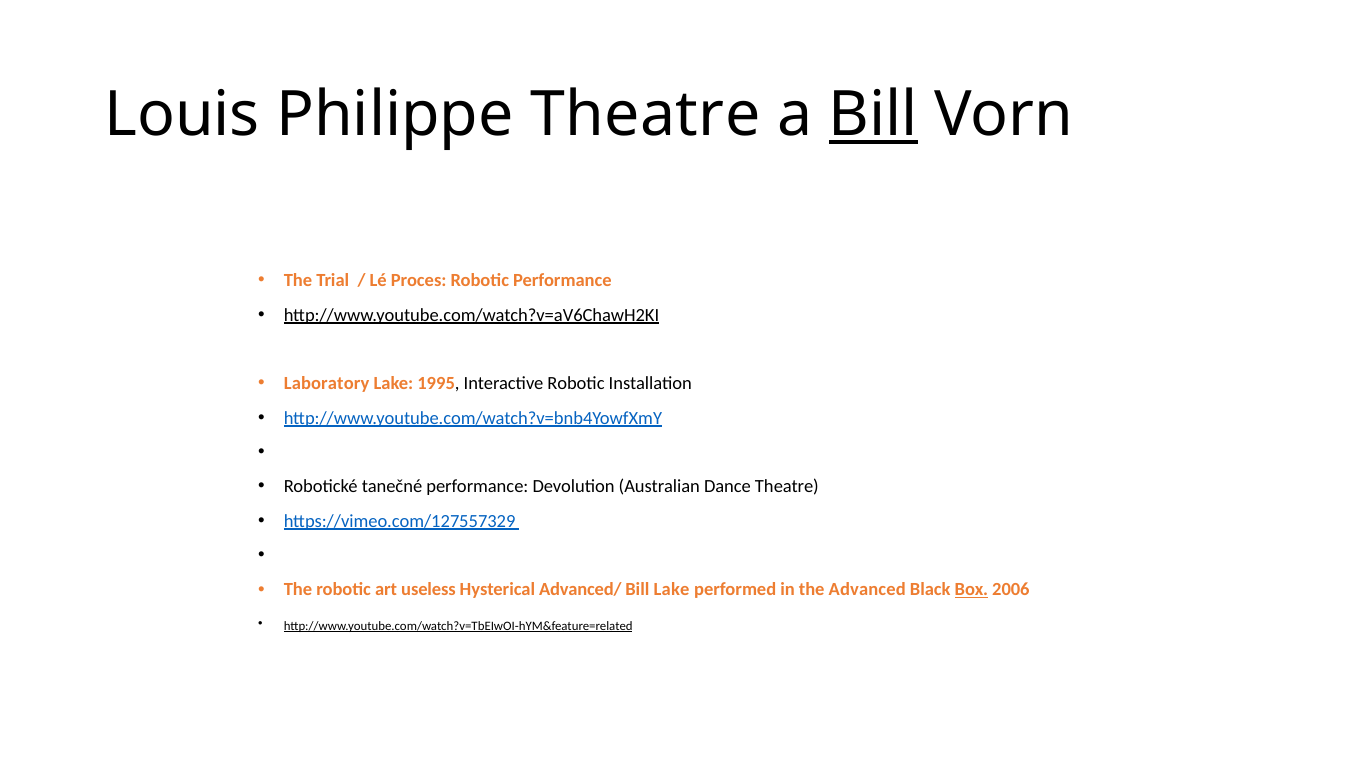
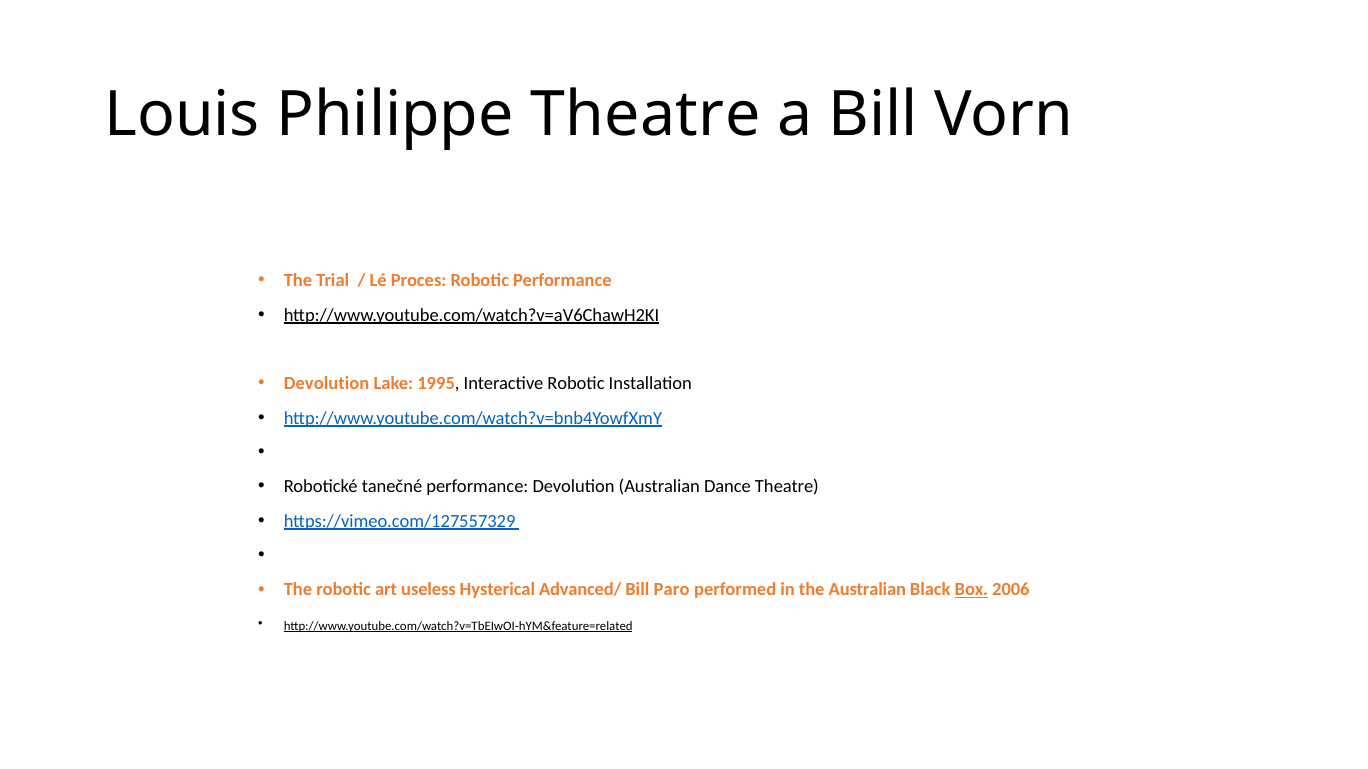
Bill at (873, 115) underline: present -> none
Laboratory at (327, 384): Laboratory -> Devolution
Bill Lake: Lake -> Paro
the Advanced: Advanced -> Australian
